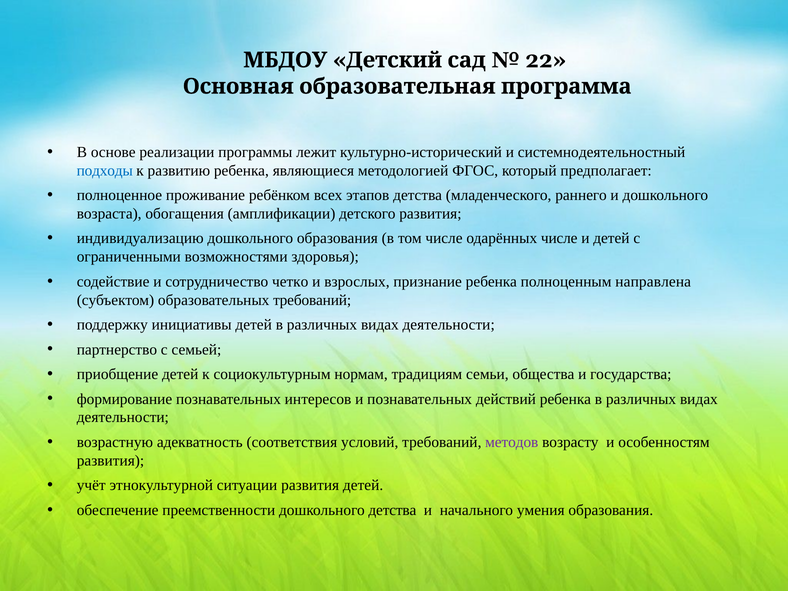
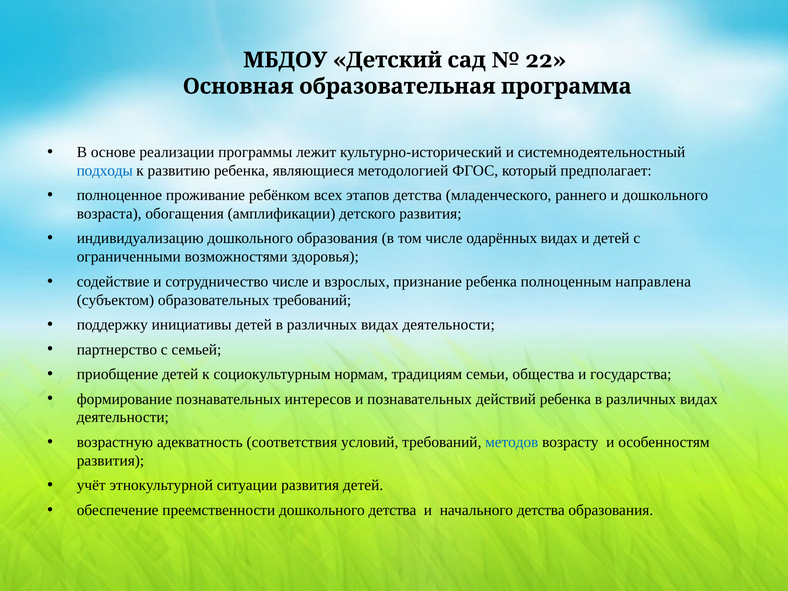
одарённых числе: числе -> видах
сотрудничество четко: четко -> числе
методов colour: purple -> blue
начального умения: умения -> детства
